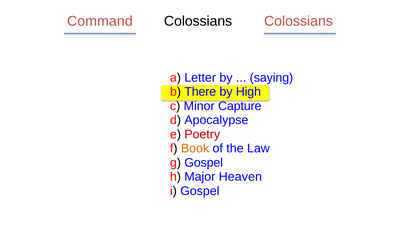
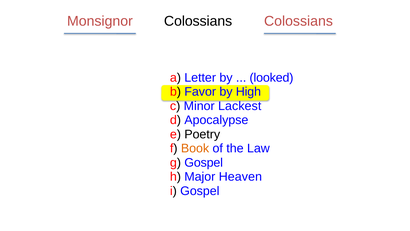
Command: Command -> Monsignor
saying: saying -> looked
There: There -> Favor
Capture: Capture -> Lackest
Poetry colour: red -> black
